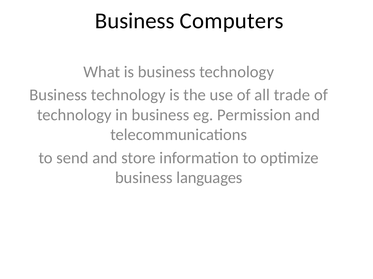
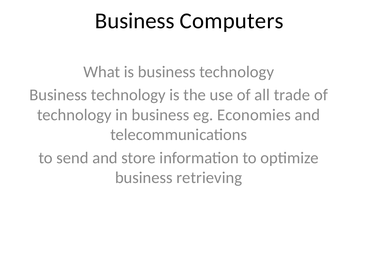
Permission: Permission -> Economies
languages: languages -> retrieving
